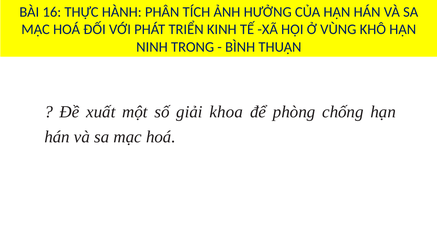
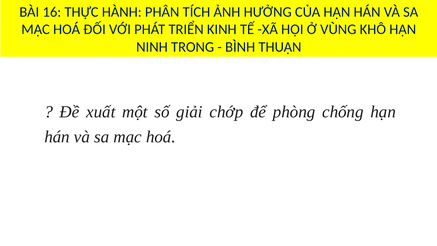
khoa: khoa -> chớp
